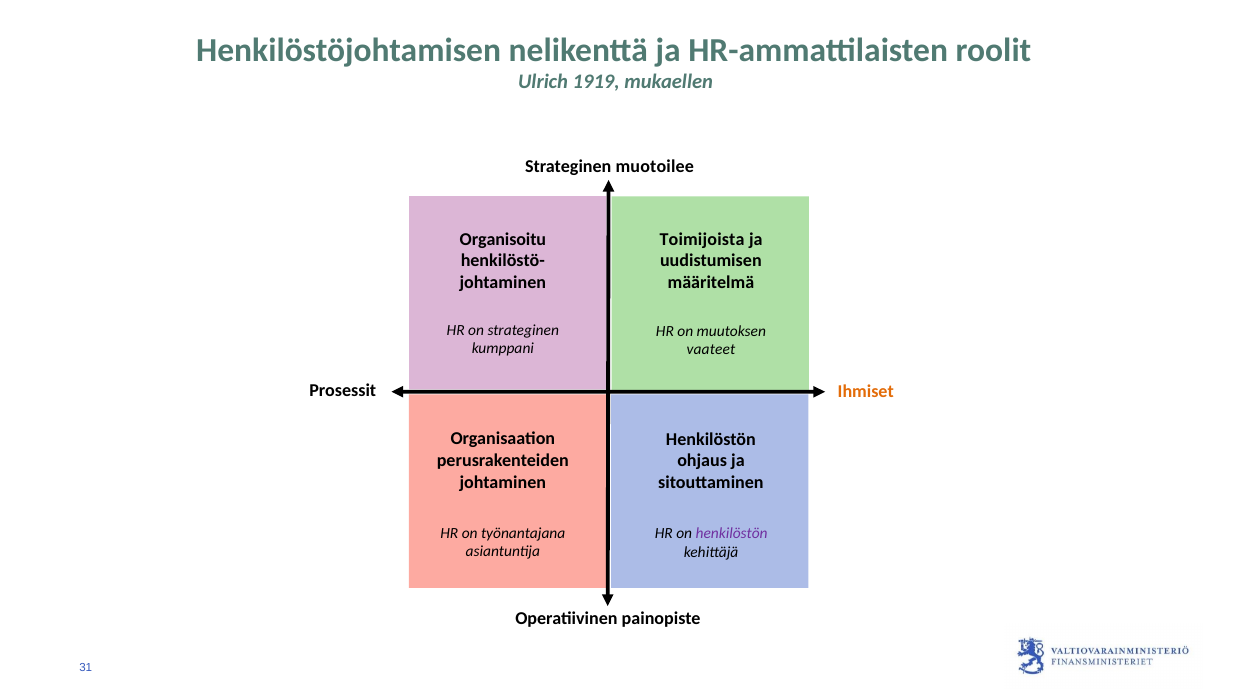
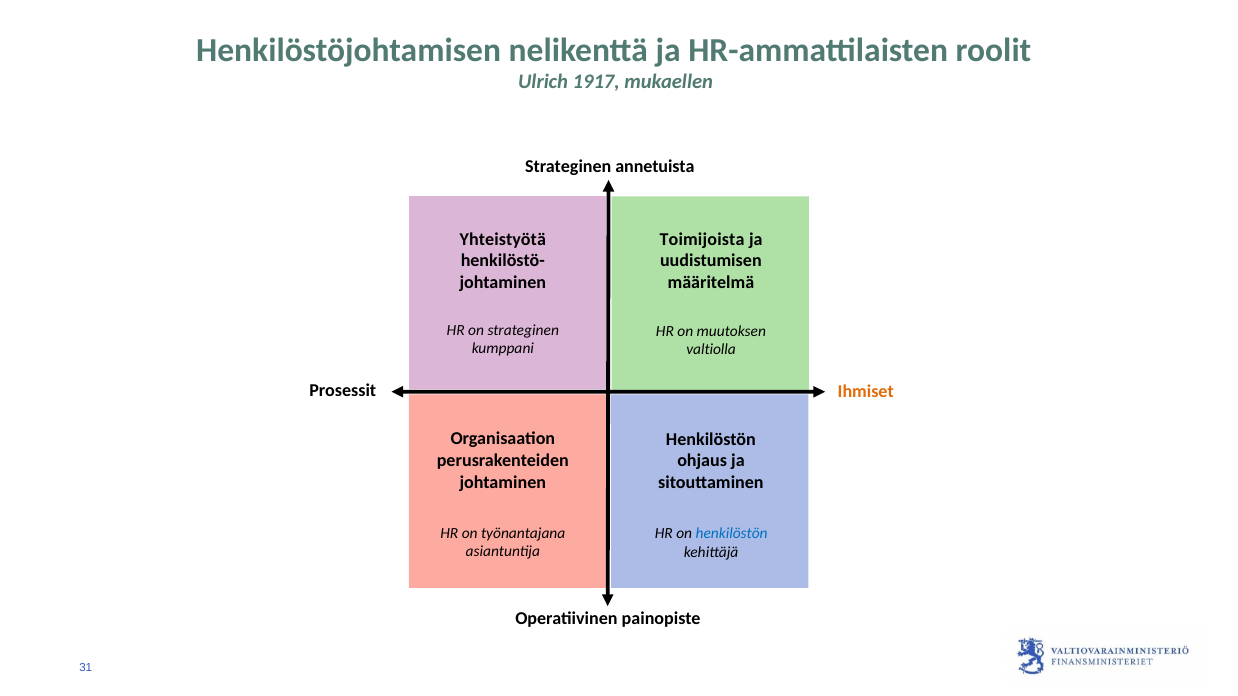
1919: 1919 -> 1917
muotoilee: muotoilee -> annetuista
Organisoitu: Organisoitu -> Yhteistyötä
vaateet: vaateet -> valtiolla
henkilöstön at (732, 534) colour: purple -> blue
